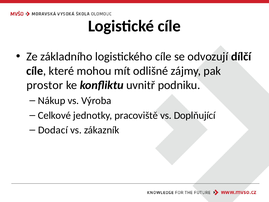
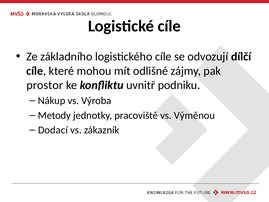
Celkové: Celkové -> Metody
Doplňující: Doplňující -> Výměnou
